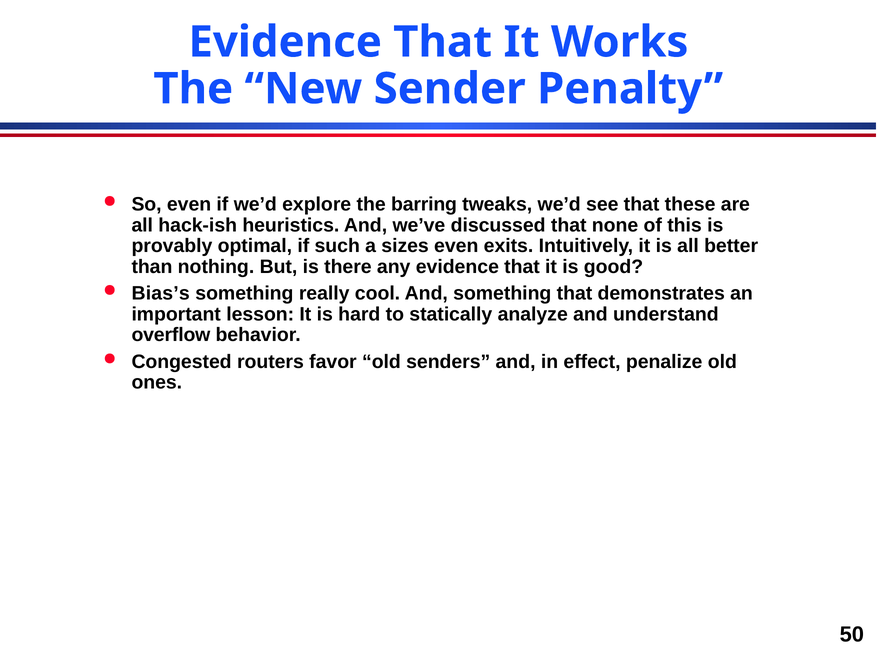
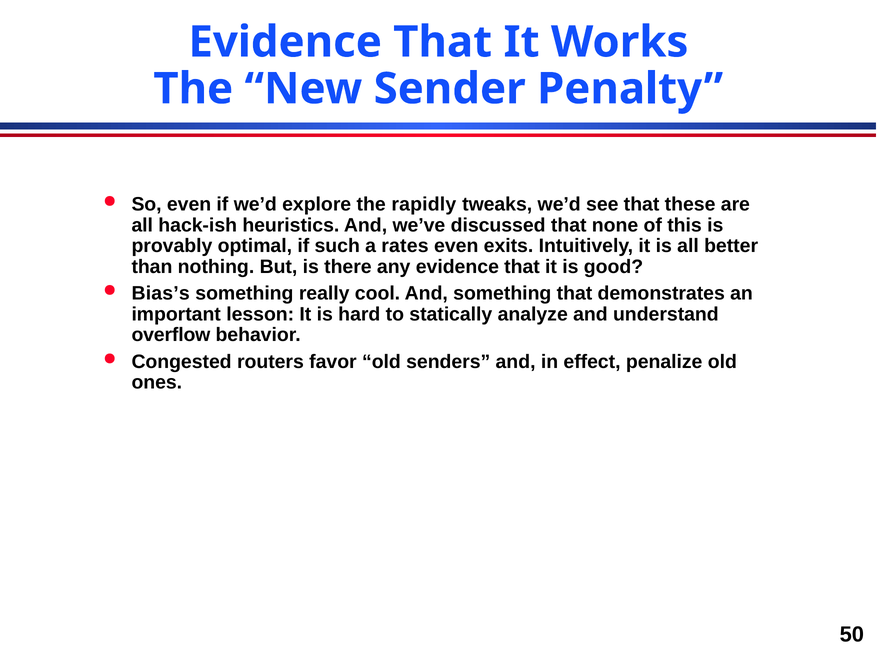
barring: barring -> rapidly
sizes: sizes -> rates
